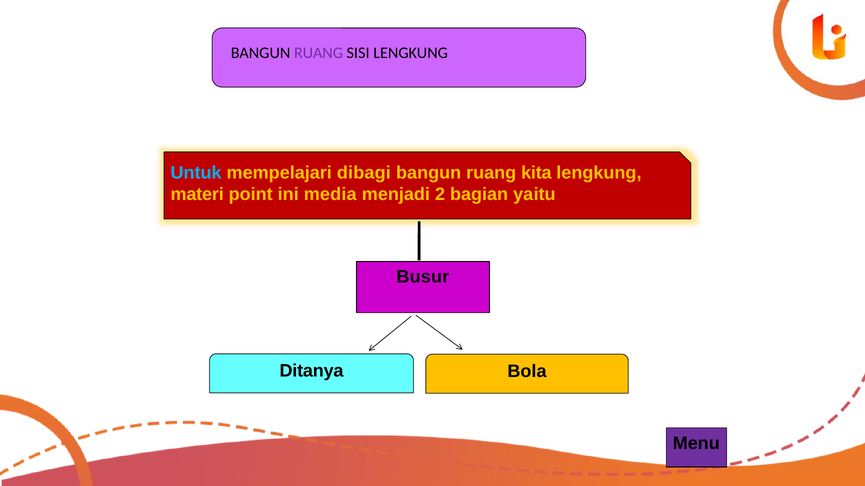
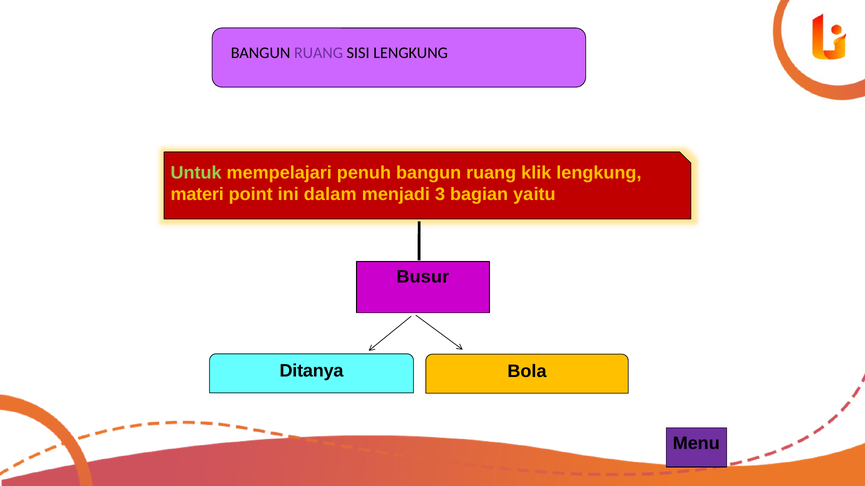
Untuk colour: light blue -> light green
dibagi: dibagi -> penuh
kita: kita -> klik
media: media -> dalam
2: 2 -> 3
